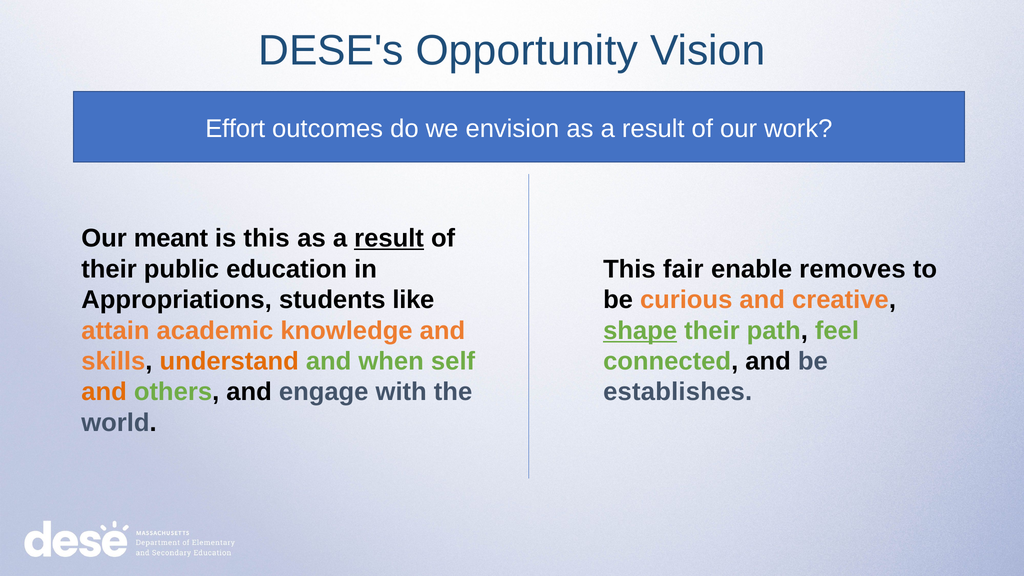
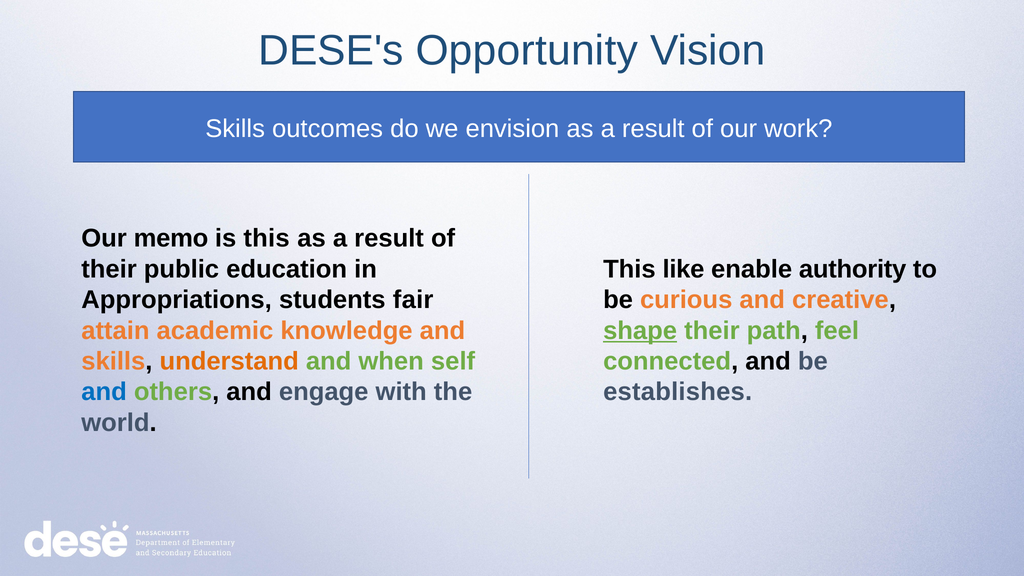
Effort at (235, 129): Effort -> Skills
meant: meant -> memo
result at (389, 238) underline: present -> none
fair: fair -> like
removes: removes -> authority
like: like -> fair
and at (104, 392) colour: orange -> blue
